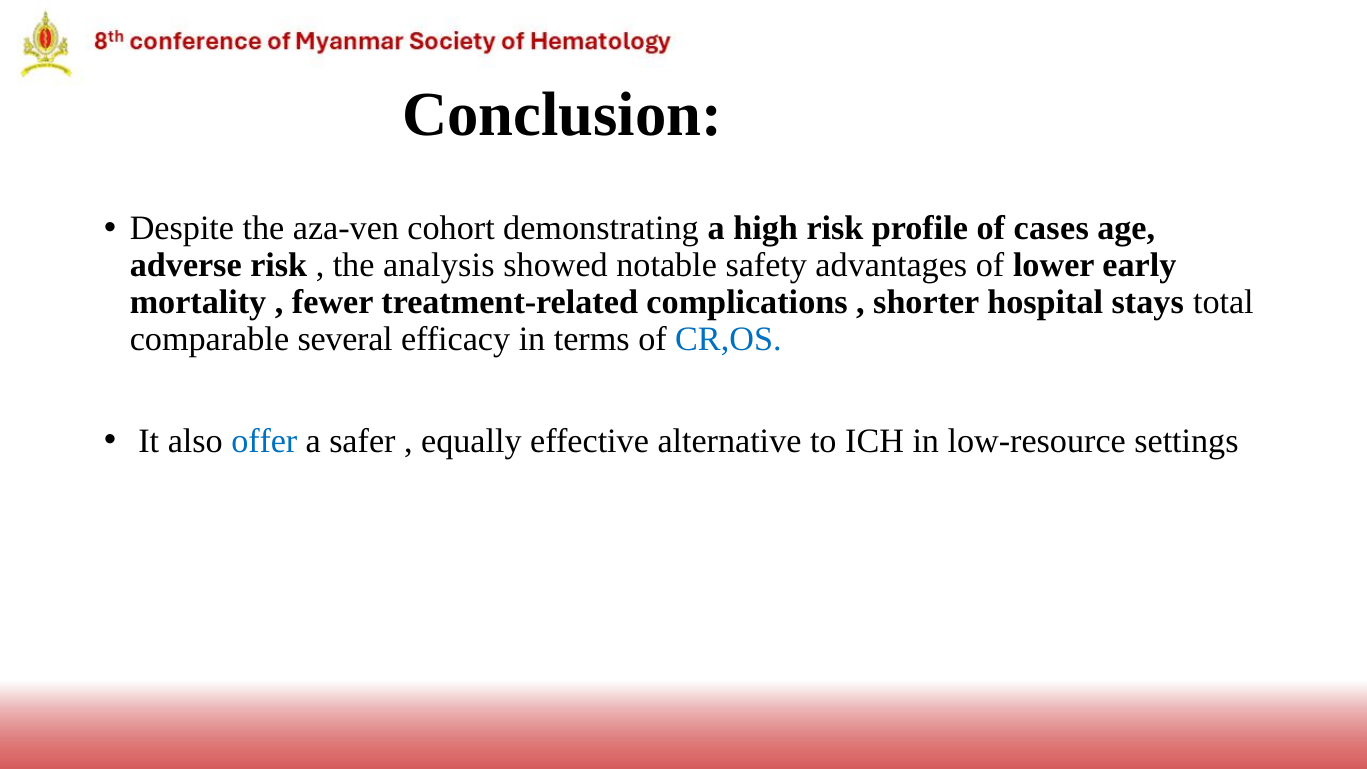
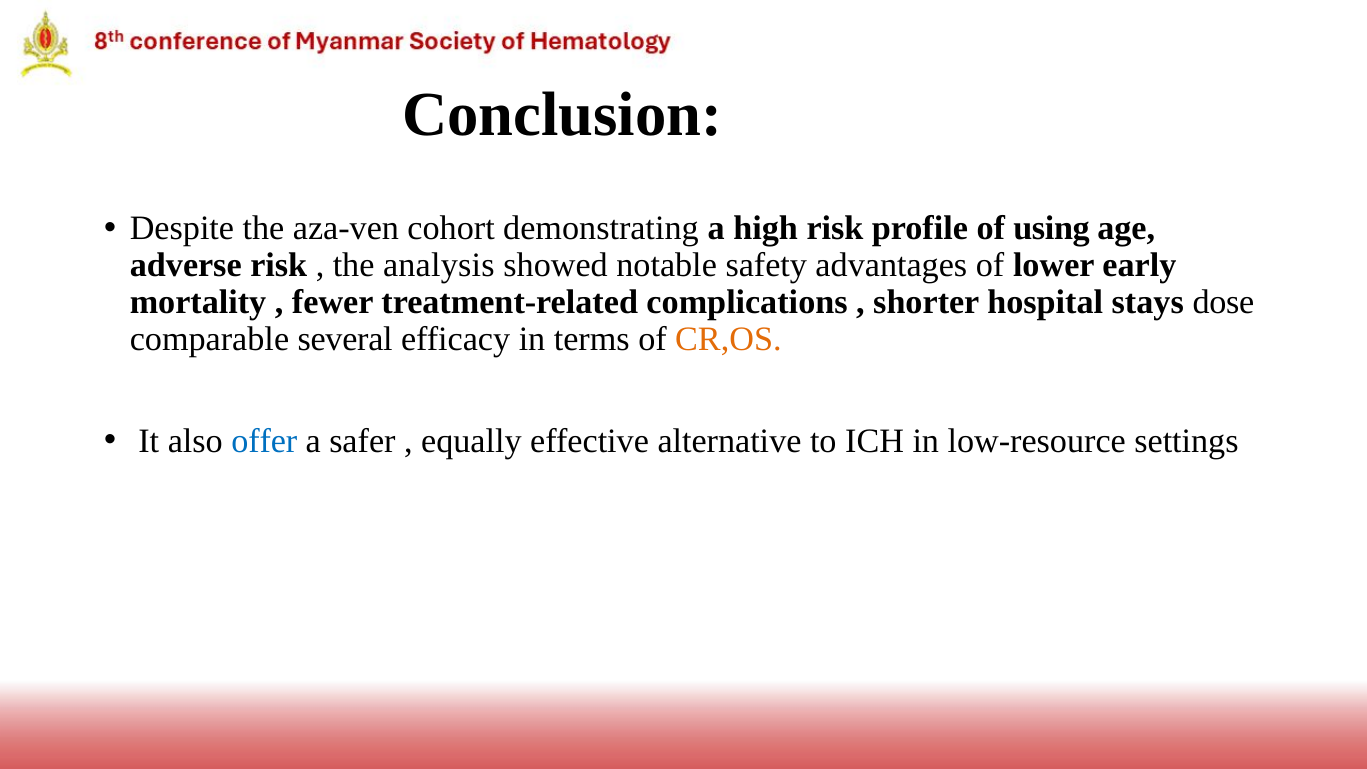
cases: cases -> using
total: total -> dose
CR,OS colour: blue -> orange
